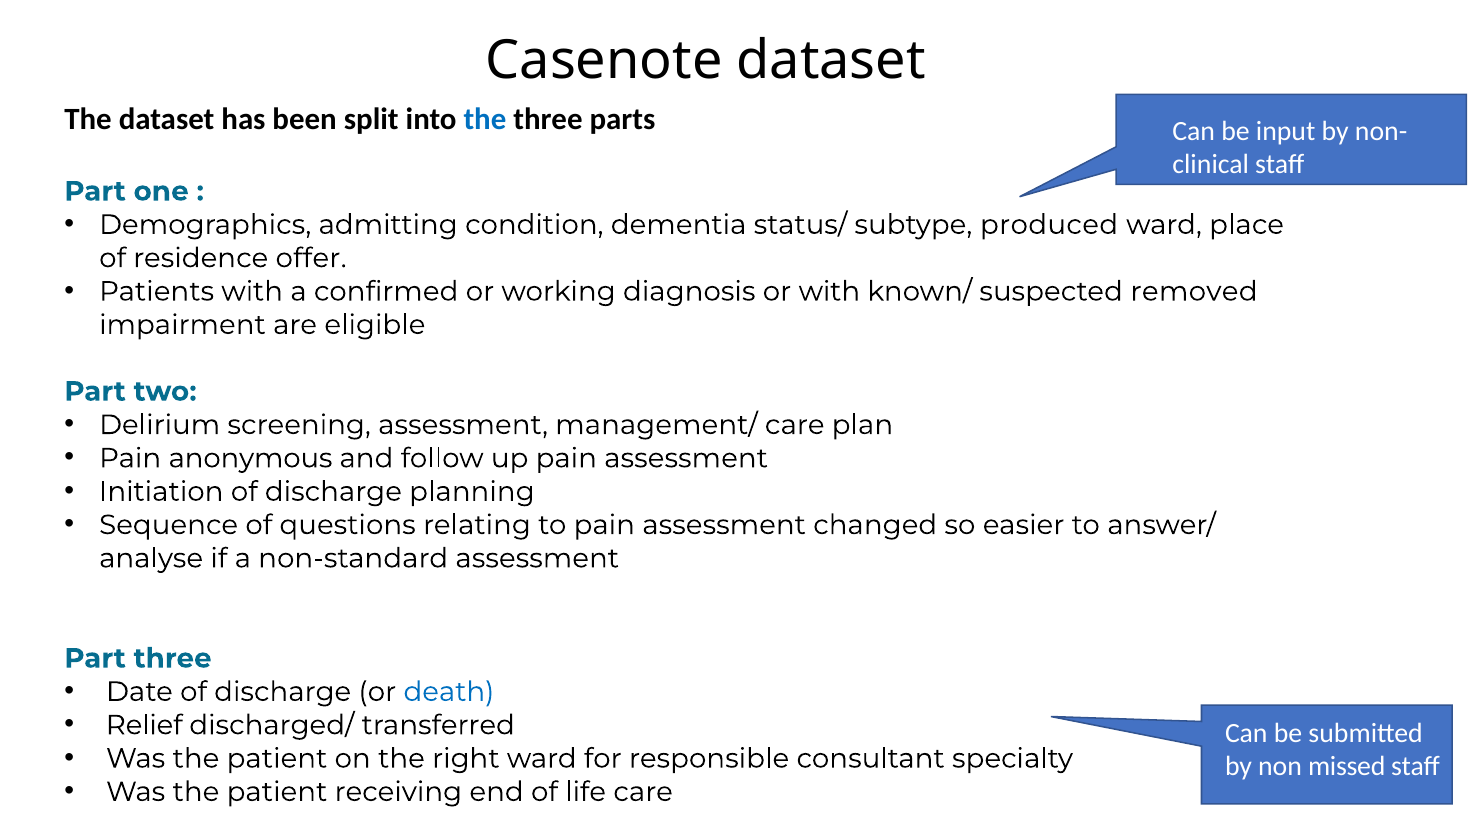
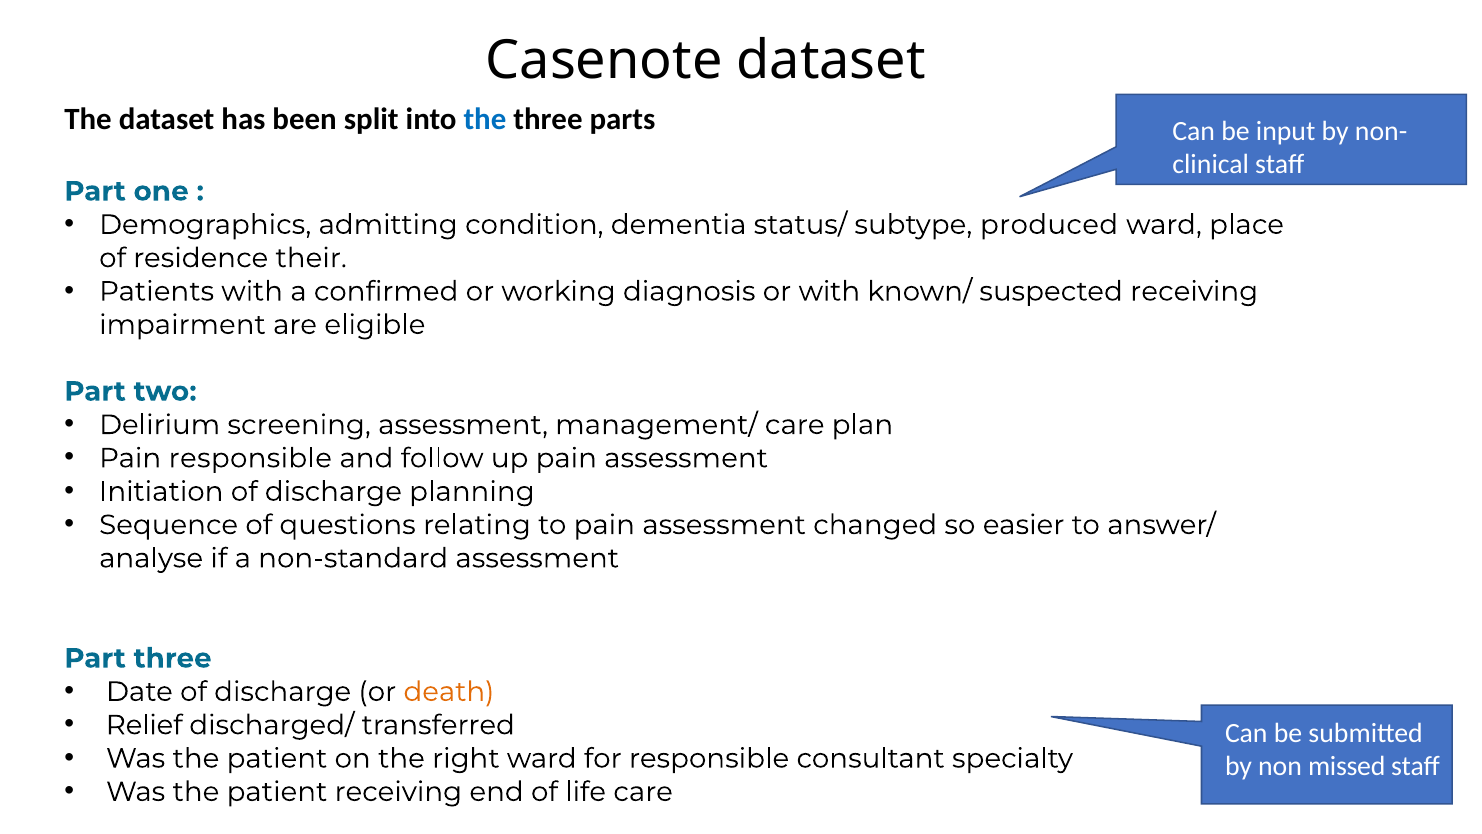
offer: offer -> their
suspected removed: removed -> receiving
Pain anonymous: anonymous -> responsible
death colour: blue -> orange
